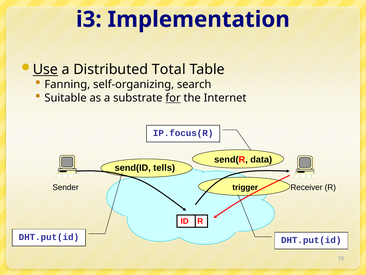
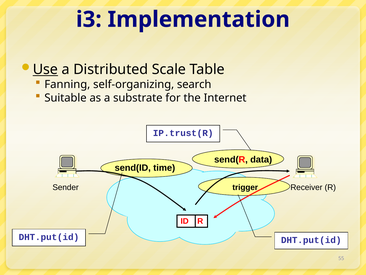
Total: Total -> Scale
for underline: present -> none
IP.focus(R: IP.focus(R -> IP.trust(R
tells: tells -> time
